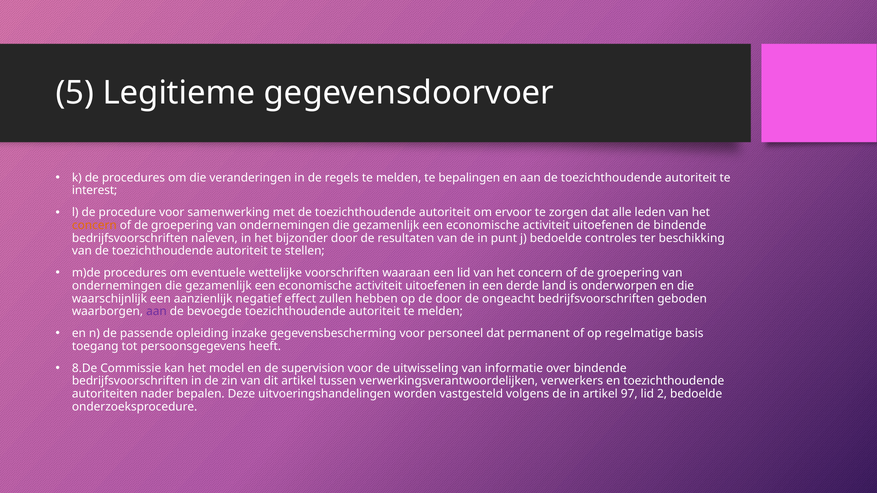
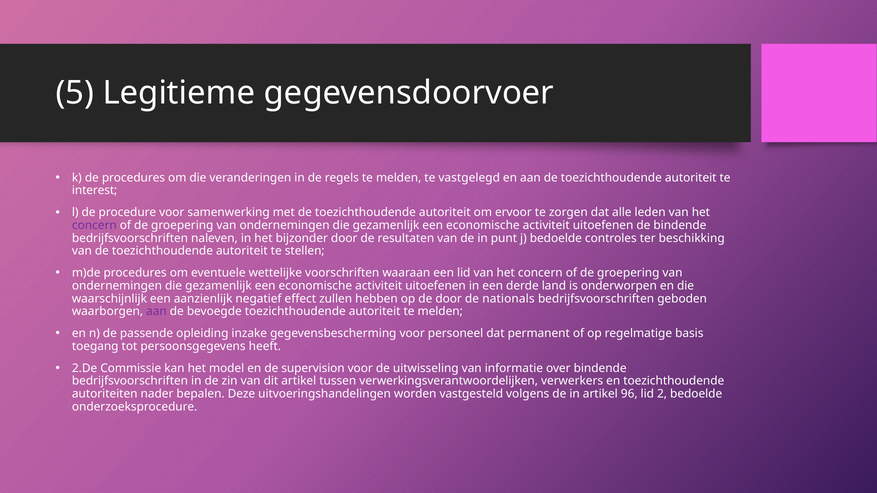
bepalingen: bepalingen -> vastgelegd
concern at (94, 225) colour: orange -> purple
ongeacht: ongeacht -> nationals
8.De: 8.De -> 2.De
97: 97 -> 96
